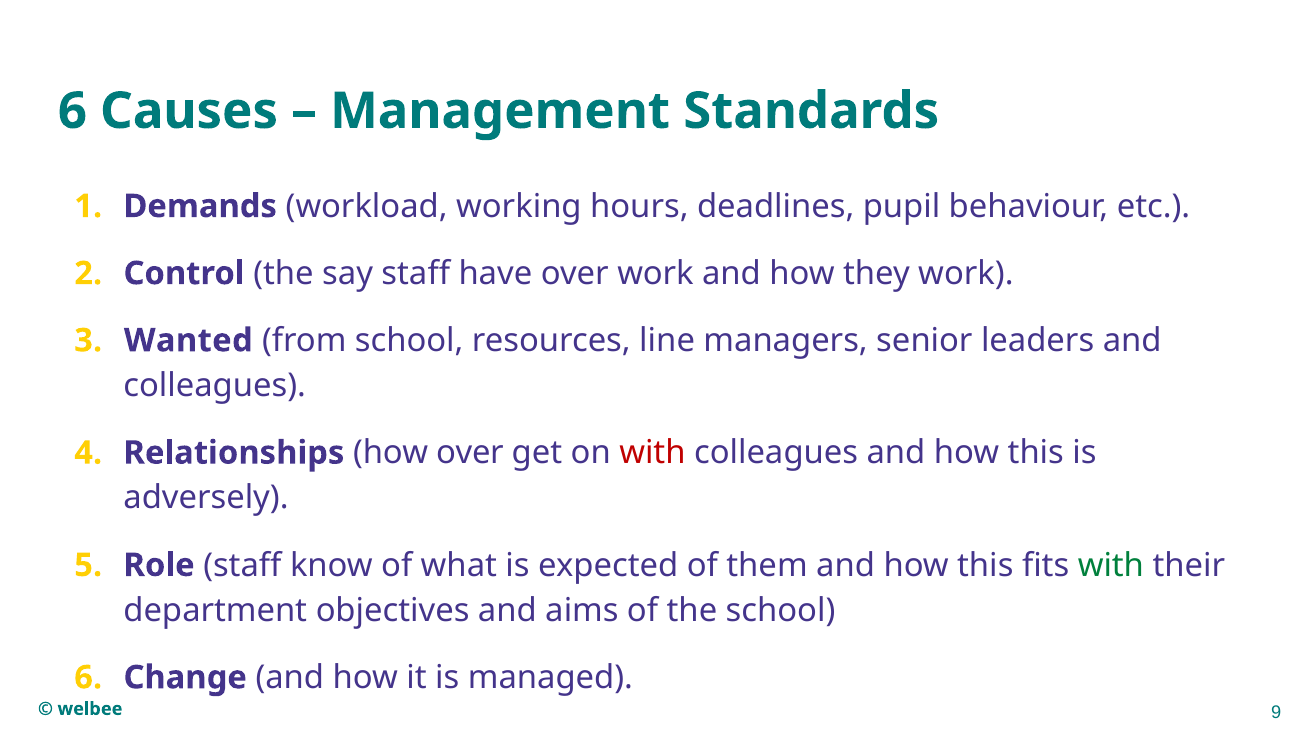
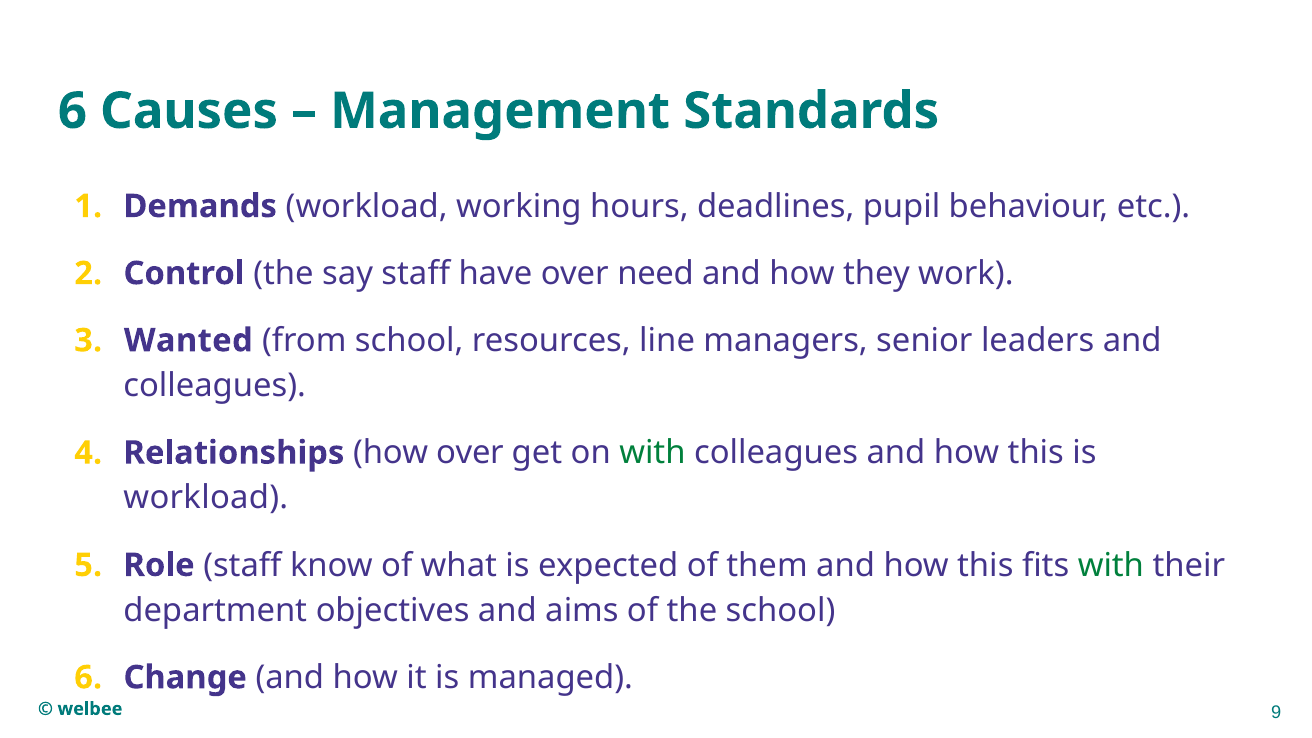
over work: work -> need
with at (652, 453) colour: red -> green
adversely at (206, 498): adversely -> workload
